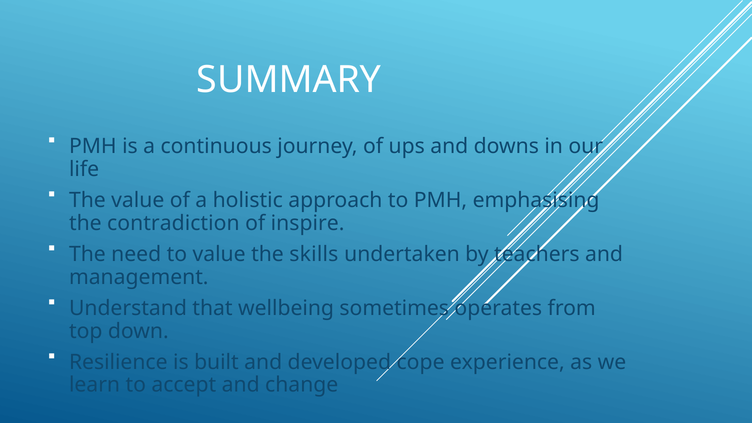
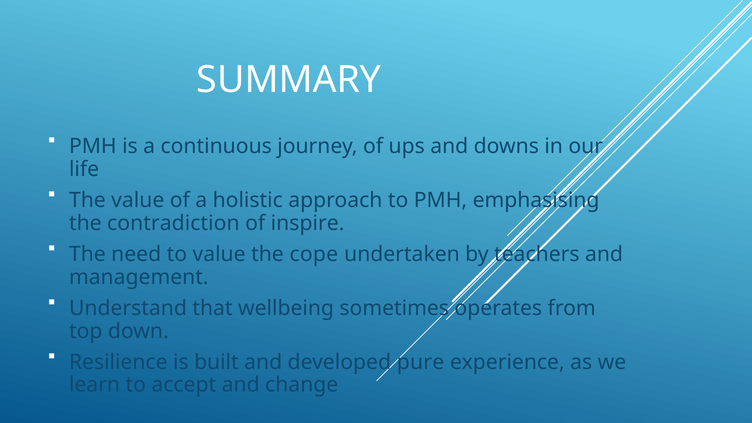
skills: skills -> cope
cope: cope -> pure
